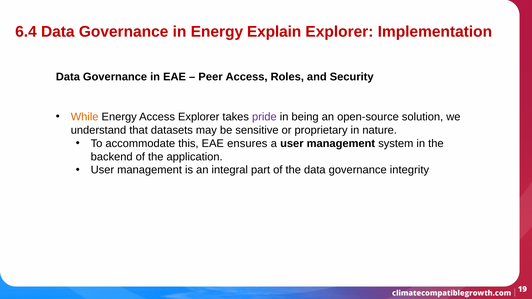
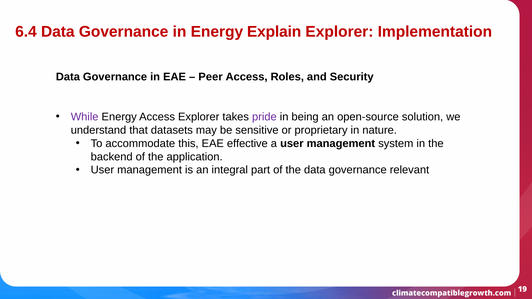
While colour: orange -> purple
ensures: ensures -> effective
integrity: integrity -> relevant
